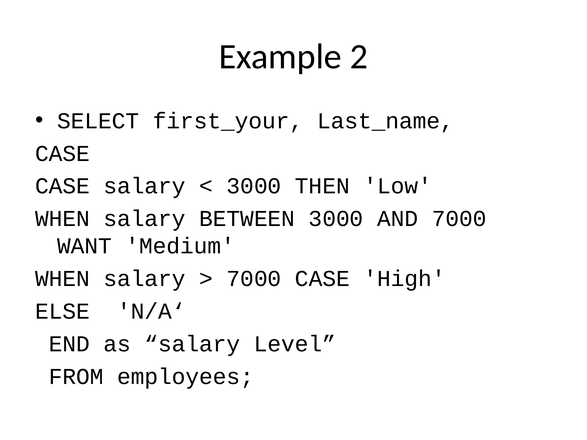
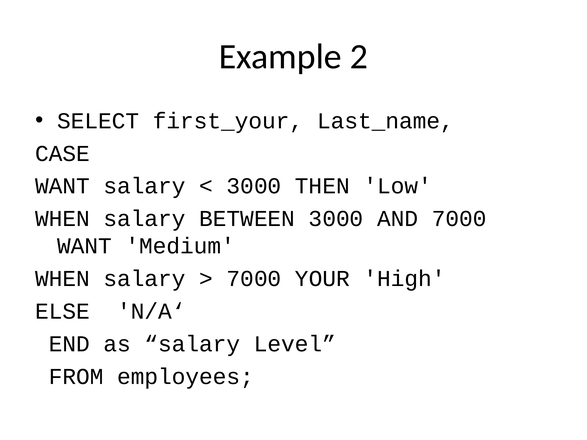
CASE at (63, 186): CASE -> WANT
7000 CASE: CASE -> YOUR
